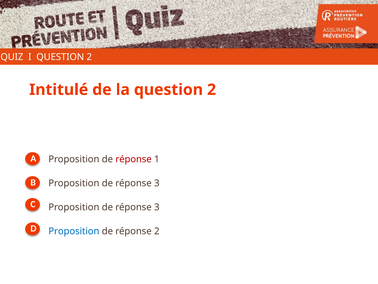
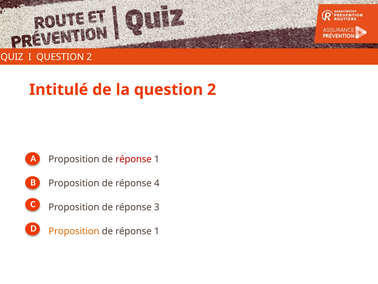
3 at (157, 183): 3 -> 4
Proposition at (74, 231) colour: blue -> orange
2 at (157, 231): 2 -> 1
